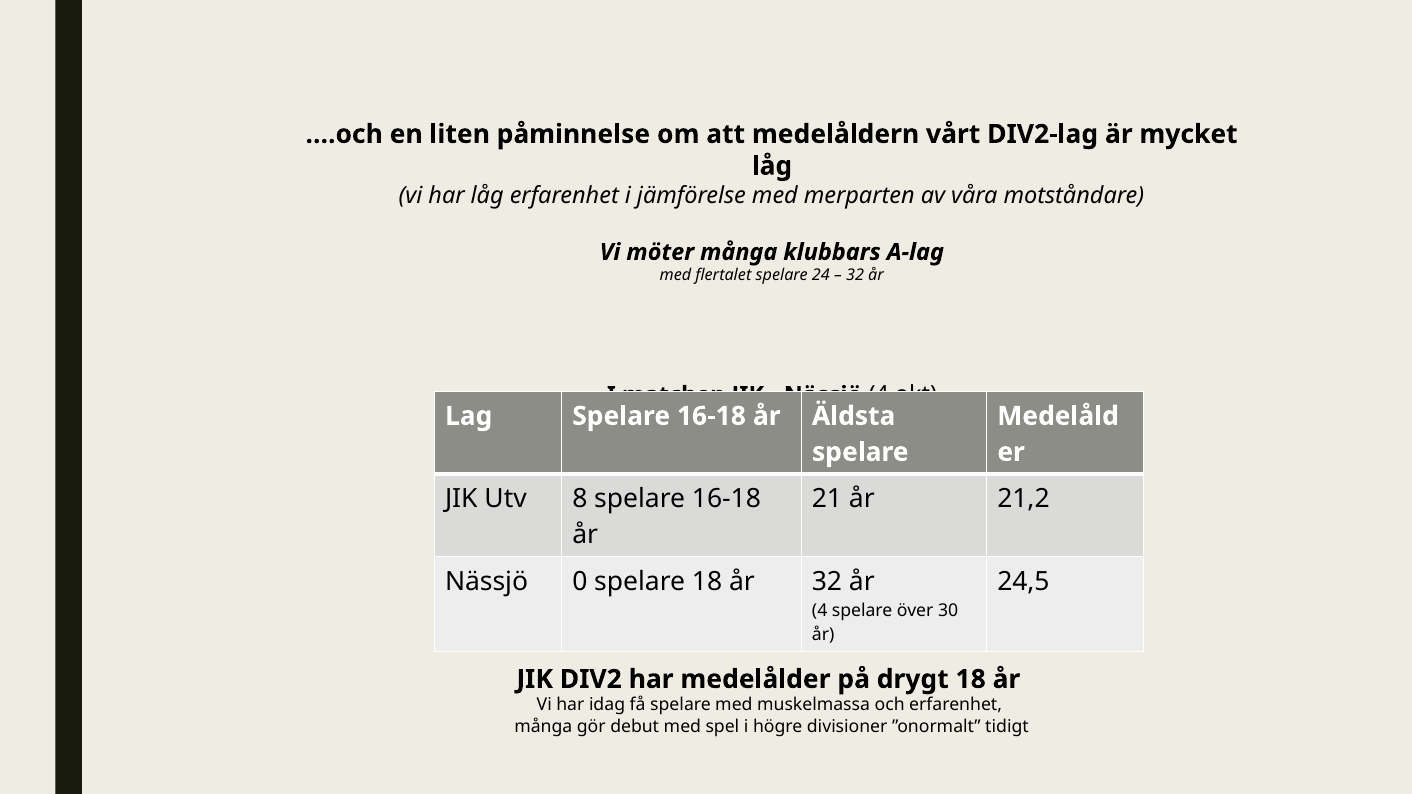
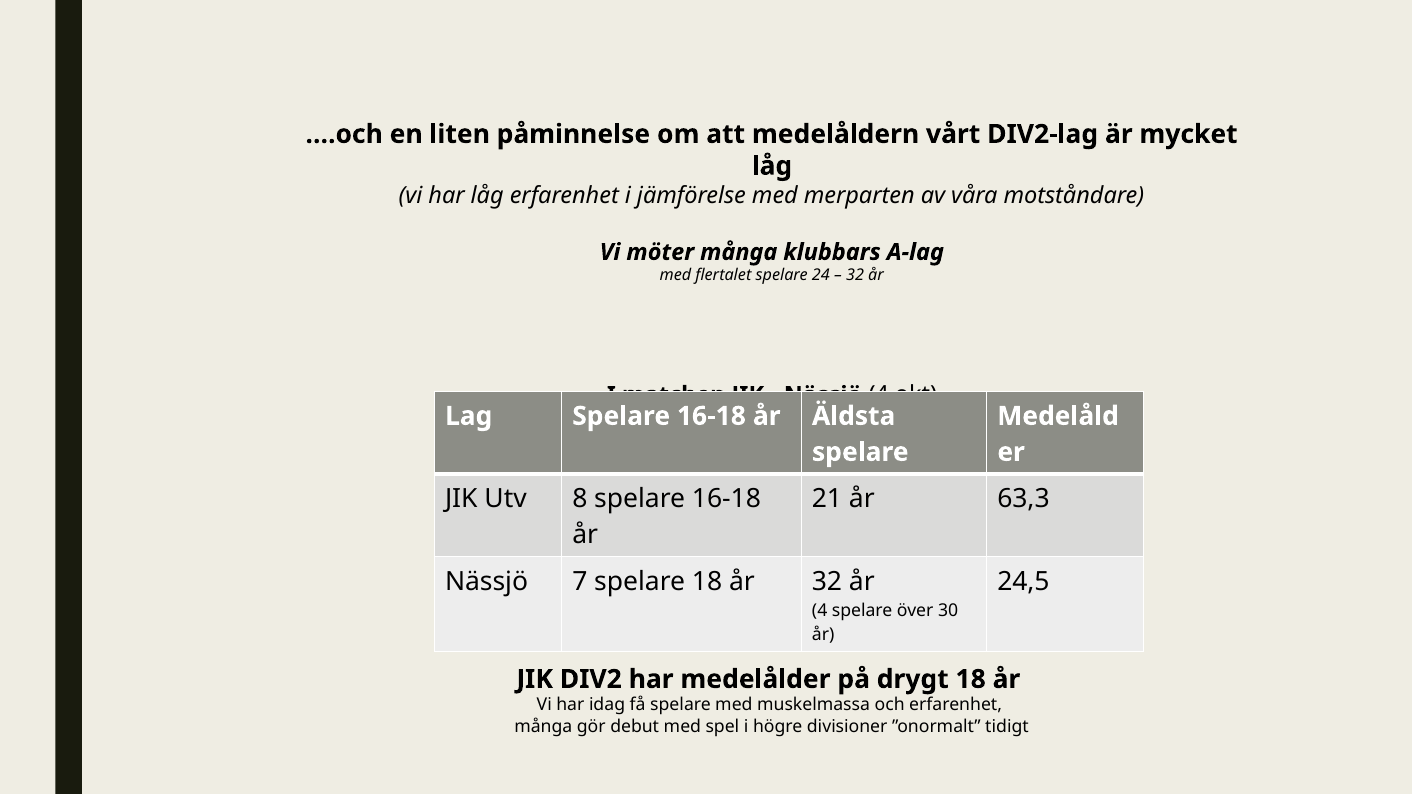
21,2: 21,2 -> 63,3
0: 0 -> 7
